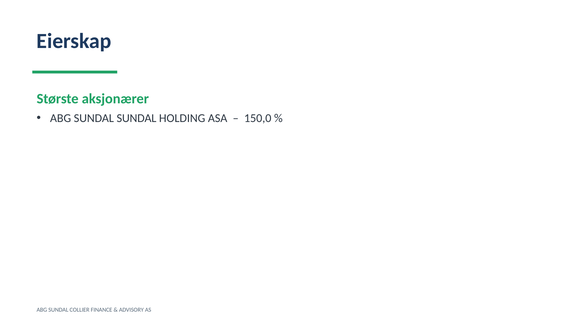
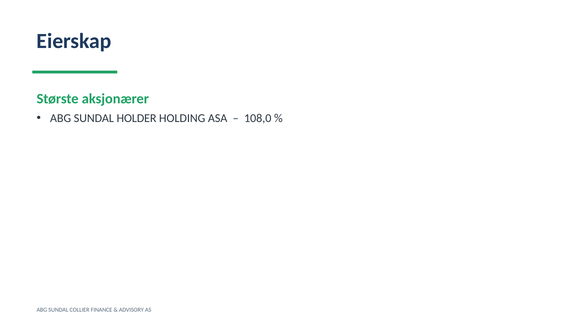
SUNDAL SUNDAL: SUNDAL -> HOLDER
150,0: 150,0 -> 108,0
